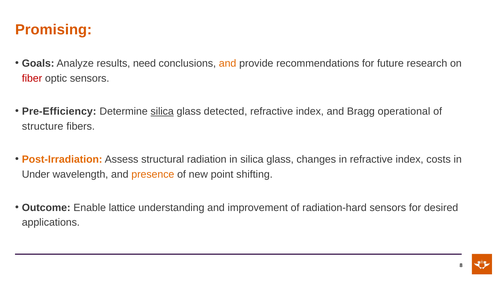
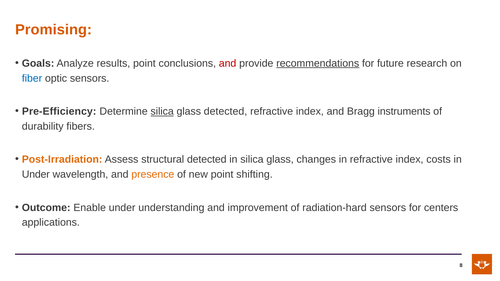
results need: need -> point
and at (228, 63) colour: orange -> red
recommendations underline: none -> present
fiber colour: red -> blue
operational: operational -> instruments
structure: structure -> durability
structural radiation: radiation -> detected
Enable lattice: lattice -> under
desired: desired -> centers
